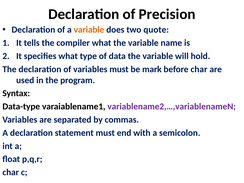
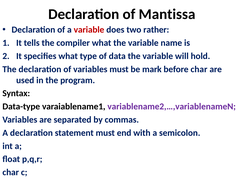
Precision: Precision -> Mantissa
variable at (89, 30) colour: orange -> red
quote: quote -> rather
